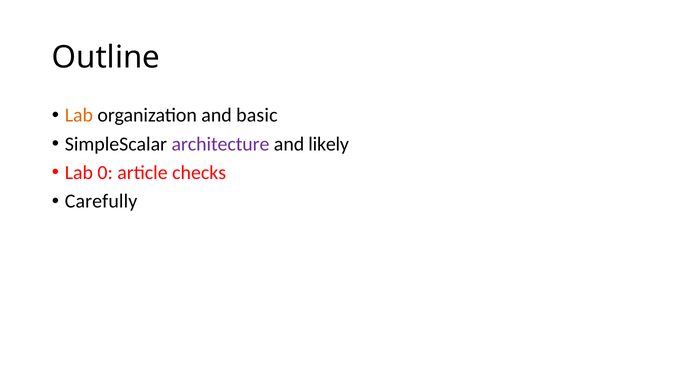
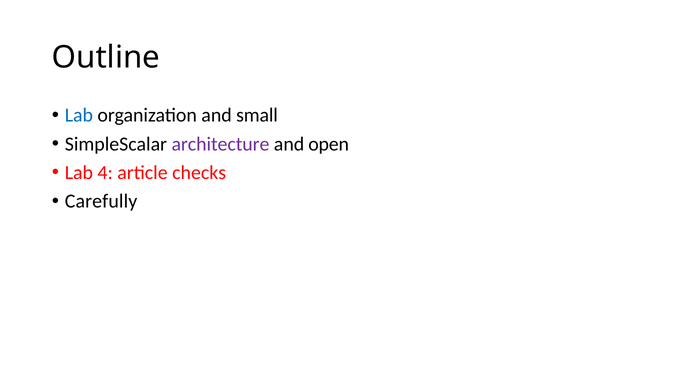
Lab at (79, 115) colour: orange -> blue
basic: basic -> small
likely: likely -> open
0: 0 -> 4
